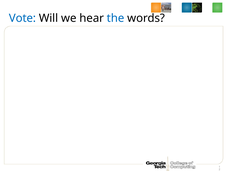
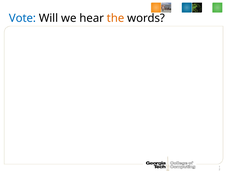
the colour: blue -> orange
